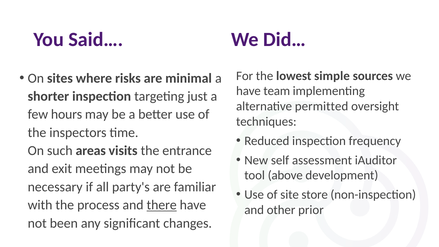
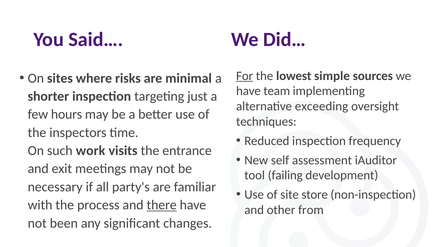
For underline: none -> present
permitted: permitted -> exceeding
areas: areas -> work
above: above -> failing
prior: prior -> from
